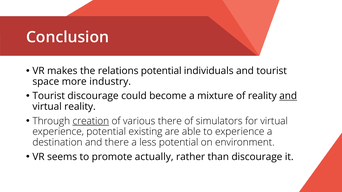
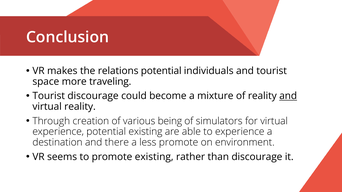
industry: industry -> traveling
creation underline: present -> none
various there: there -> being
less potential: potential -> promote
promote actually: actually -> existing
